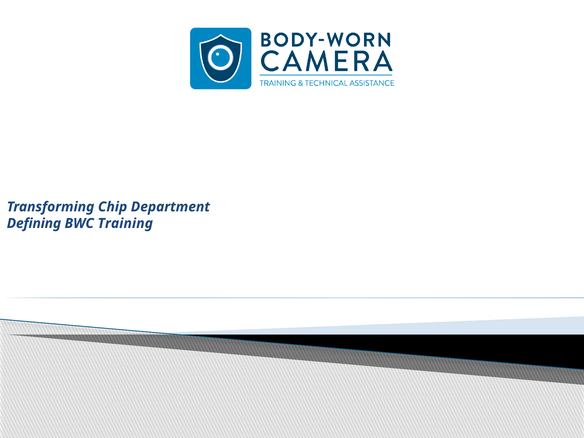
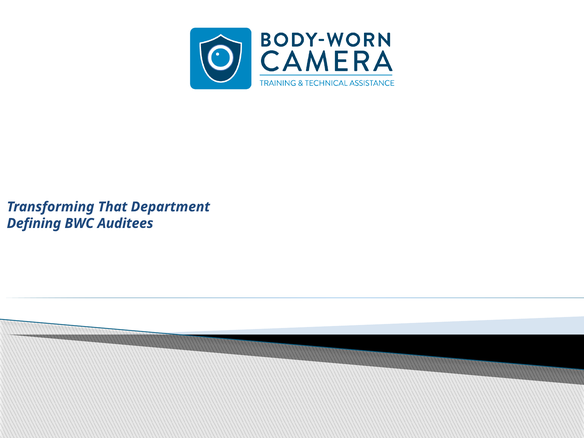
Chip: Chip -> That
Training: Training -> Auditees
